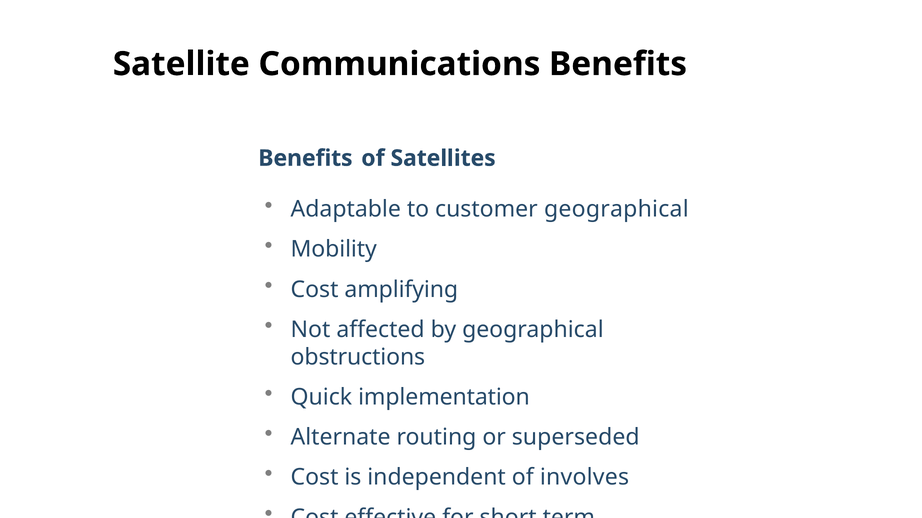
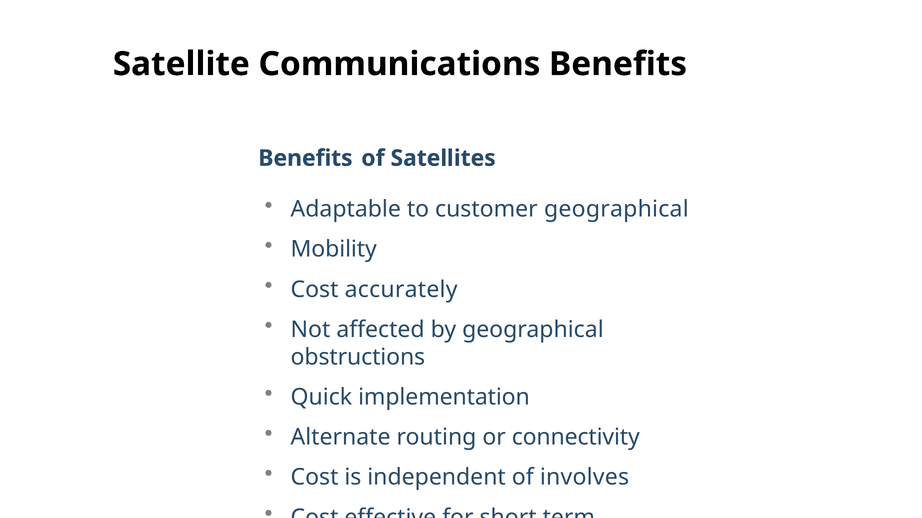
amplifying: amplifying -> accurately
superseded: superseded -> connectivity
